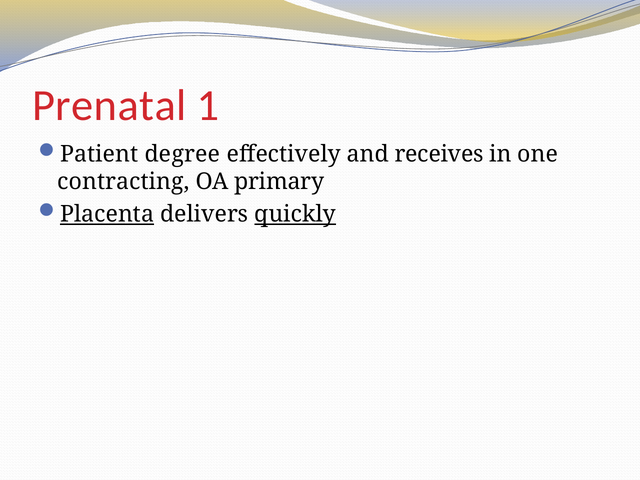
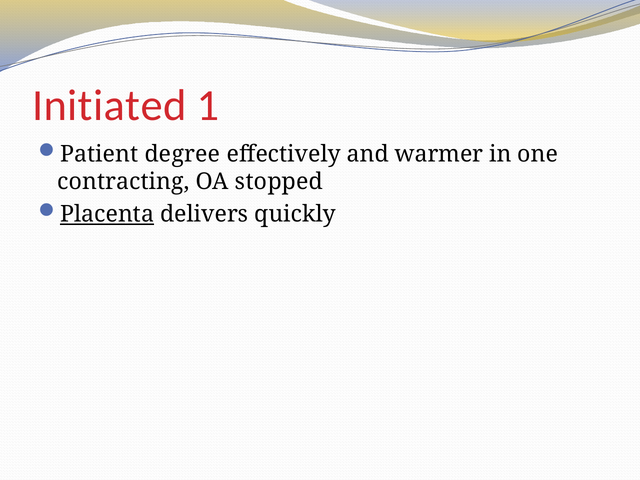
Prenatal: Prenatal -> Initiated
receives: receives -> warmer
primary: primary -> stopped
quickly underline: present -> none
